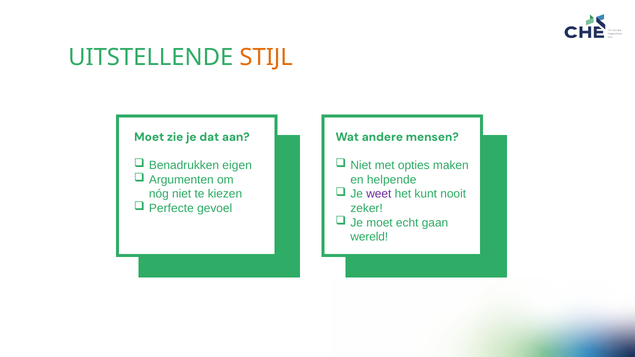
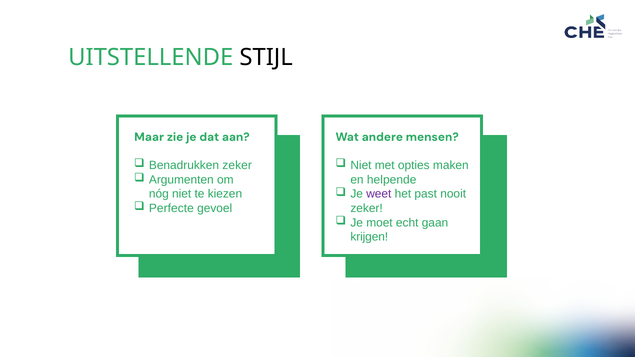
STIJL colour: orange -> black
Moet at (149, 137): Moet -> Maar
Benadrukken eigen: eigen -> zeker
kunt: kunt -> past
wereld: wereld -> krijgen
